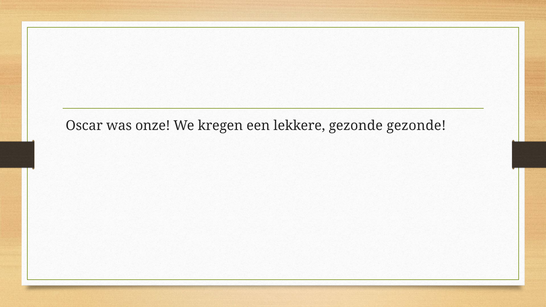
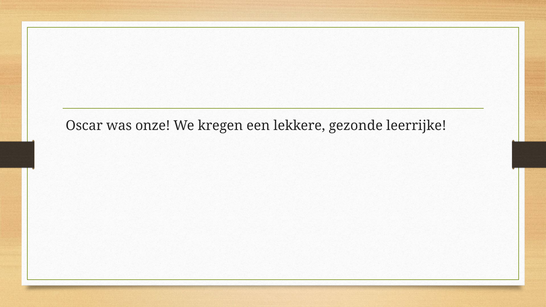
gezonde gezonde: gezonde -> leerrijke
